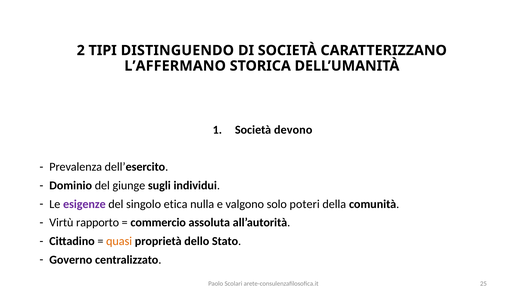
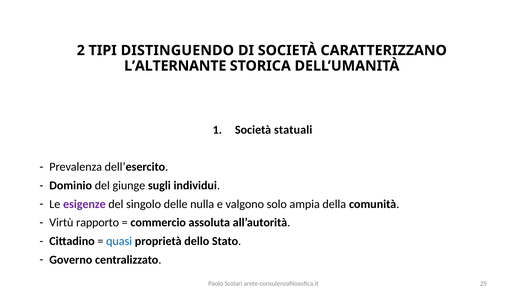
L’AFFERMANO: L’AFFERMANO -> L’ALTERNANTE
devono: devono -> statuali
etica: etica -> delle
poteri: poteri -> ampia
quasi colour: orange -> blue
